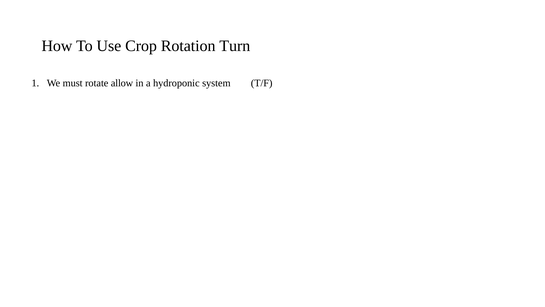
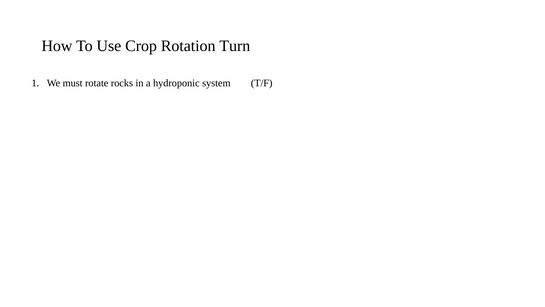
allow: allow -> rocks
